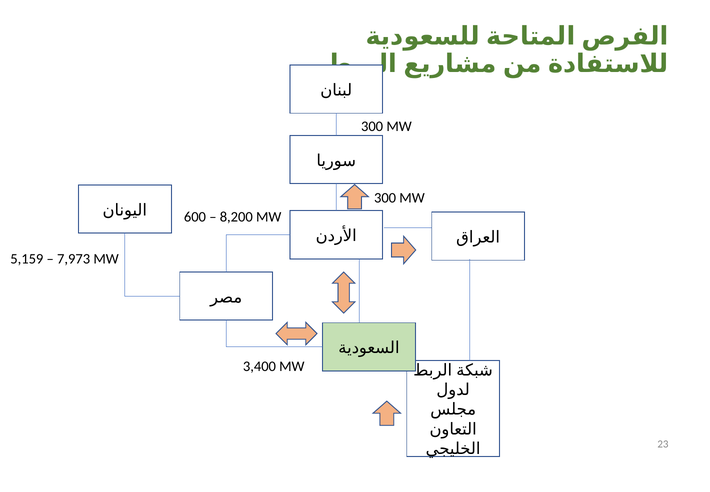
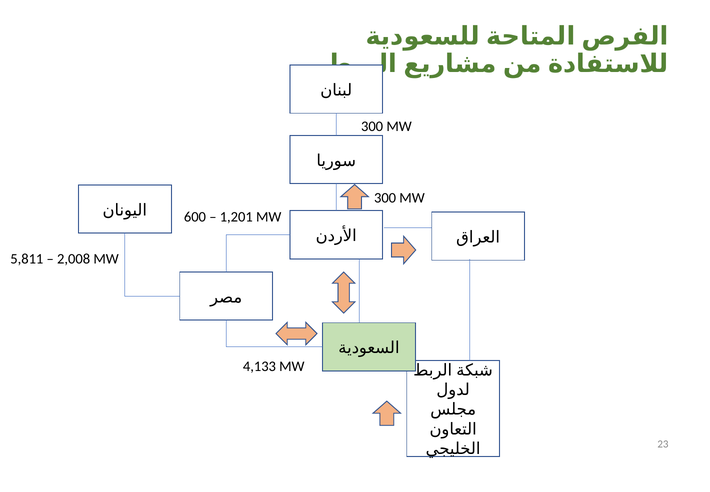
8,200: 8,200 -> 1,201
5,159: 5,159 -> 5,811
7,973: 7,973 -> 2,008
3,400: 3,400 -> 4,133
